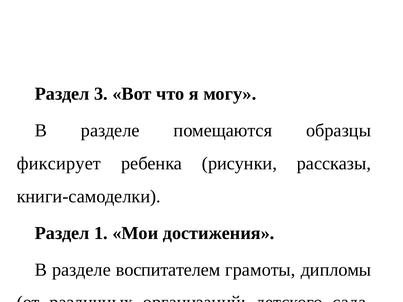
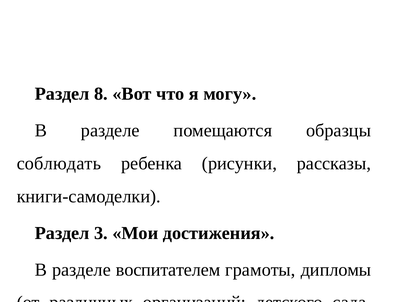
3: 3 -> 8
фиксирует: фиксирует -> соблюдать
1: 1 -> 3
